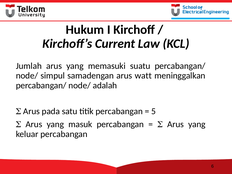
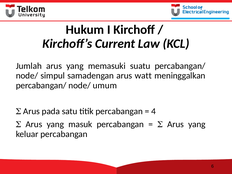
adalah: adalah -> umum
5: 5 -> 4
